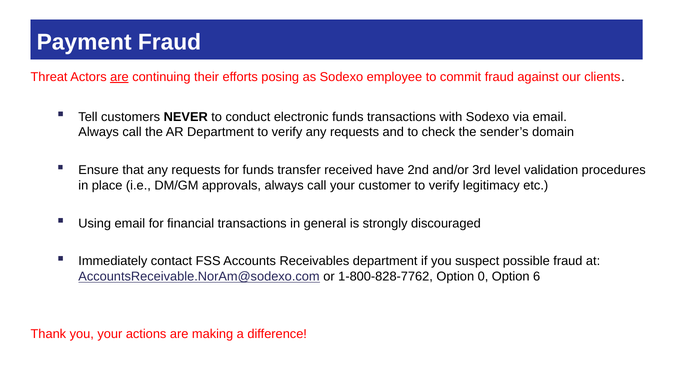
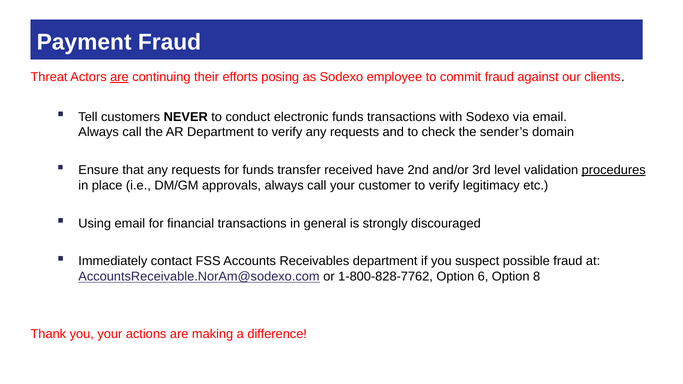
procedures underline: none -> present
0: 0 -> 6
6: 6 -> 8
